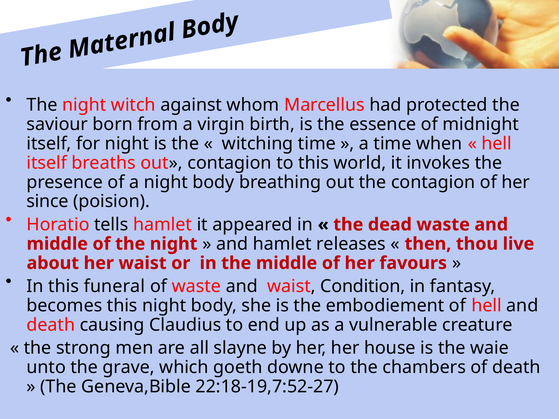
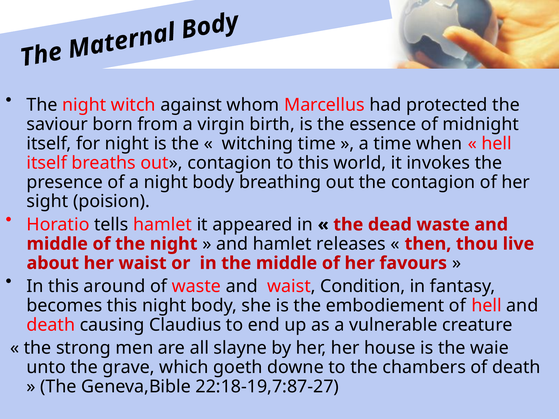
since: since -> sight
funeral: funeral -> around
22:18-19,7:52-27: 22:18-19,7:52-27 -> 22:18-19,7:87-27
